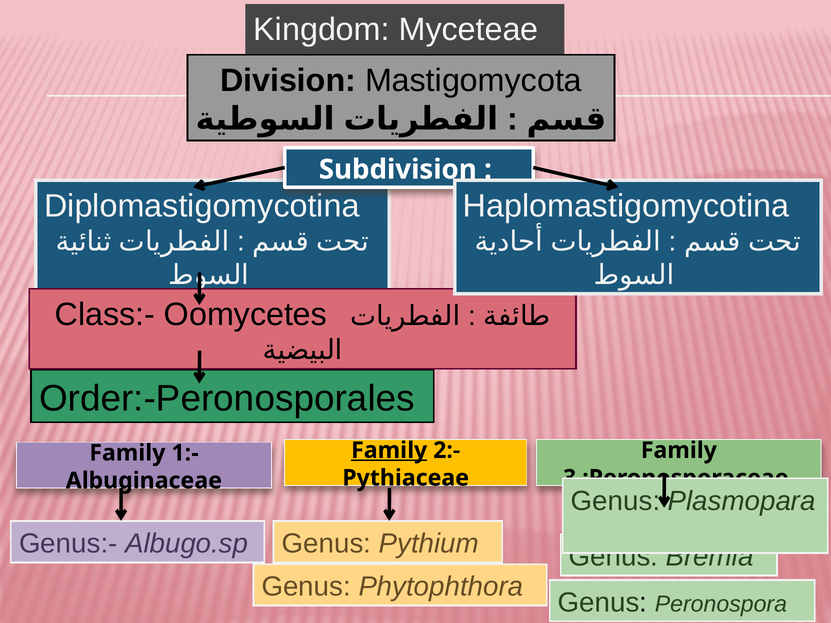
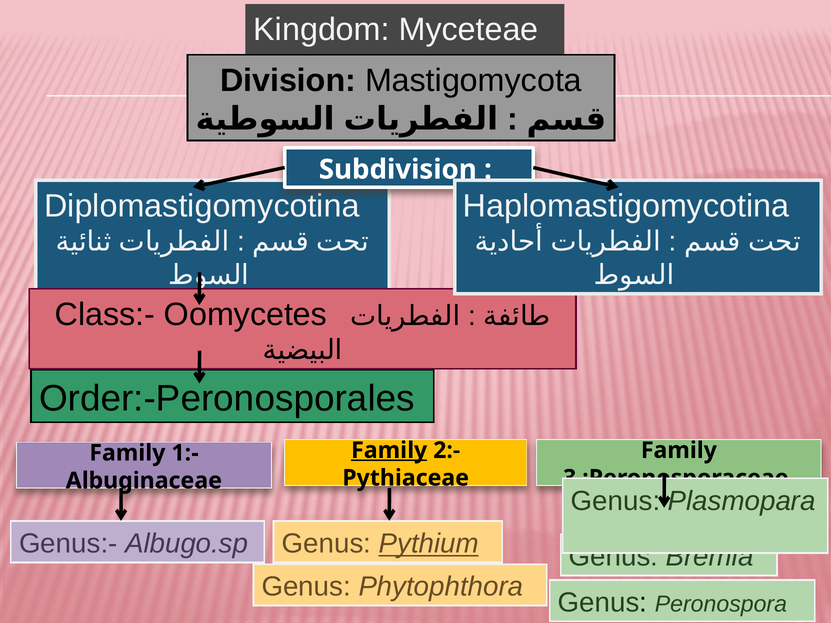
Pythium underline: none -> present
